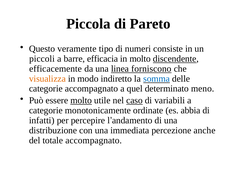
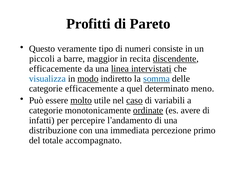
Piccola: Piccola -> Profitti
efficacia: efficacia -> maggior
in molto: molto -> recita
forniscono: forniscono -> intervistati
visualizza colour: orange -> blue
modo underline: none -> present
categorie accompagnato: accompagnato -> efficacemente
ordinate underline: none -> present
abbia: abbia -> avere
anche: anche -> primo
